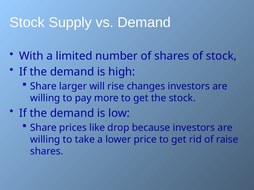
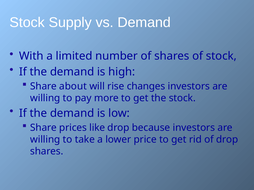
larger: larger -> about
of raise: raise -> drop
